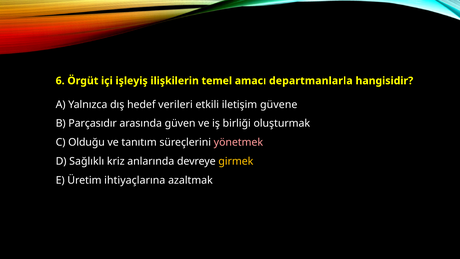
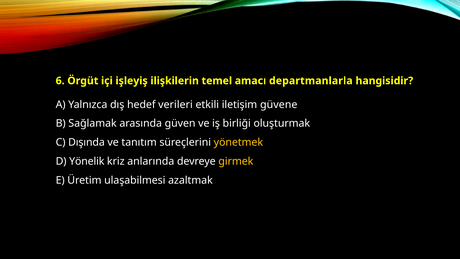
Parçasıdır: Parçasıdır -> Sağlamak
Olduğu: Olduğu -> Dışında
yönetmek colour: pink -> yellow
Sağlıklı: Sağlıklı -> Yönelik
ihtiyaçlarına: ihtiyaçlarına -> ulaşabilmesi
